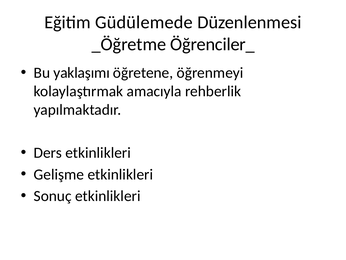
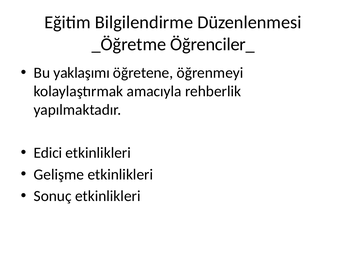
Güdülemede: Güdülemede -> Bilgilendirme
Ders: Ders -> Edici
